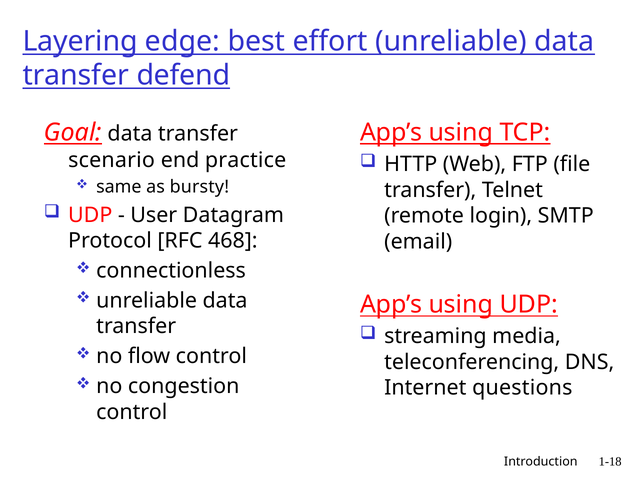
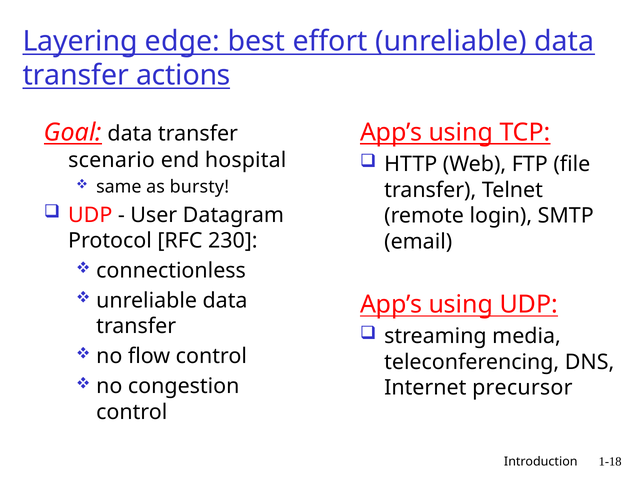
defend: defend -> actions
practice: practice -> hospital
468: 468 -> 230
questions: questions -> precursor
